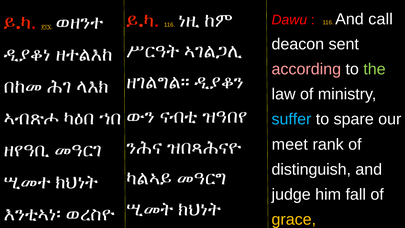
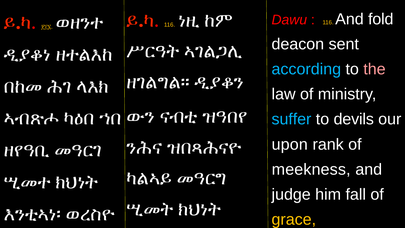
call: call -> fold
according colour: pink -> light blue
the at (375, 69) colour: light green -> pink
spare: spare -> devils
meet: meet -> upon
distinguish: distinguish -> meekness
